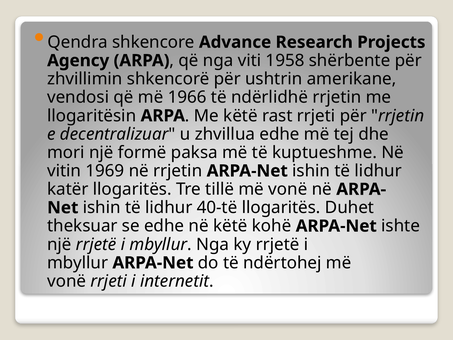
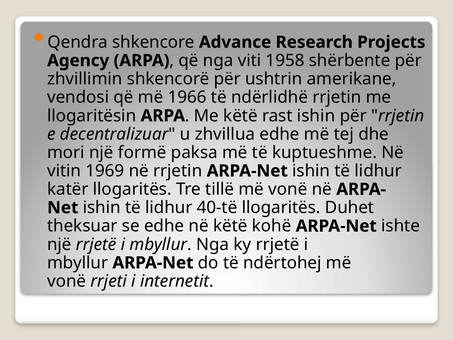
rast rrjeti: rrjeti -> ishin
